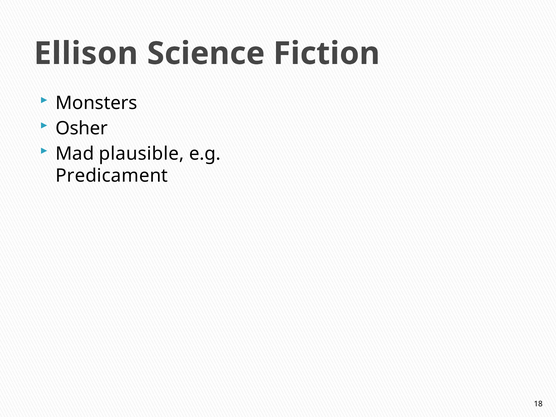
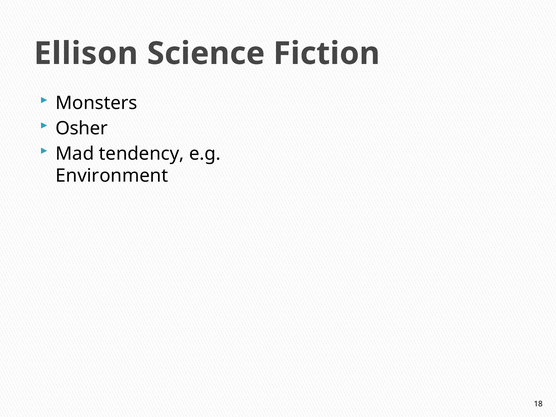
plausible: plausible -> tendency
Predicament: Predicament -> Environment
